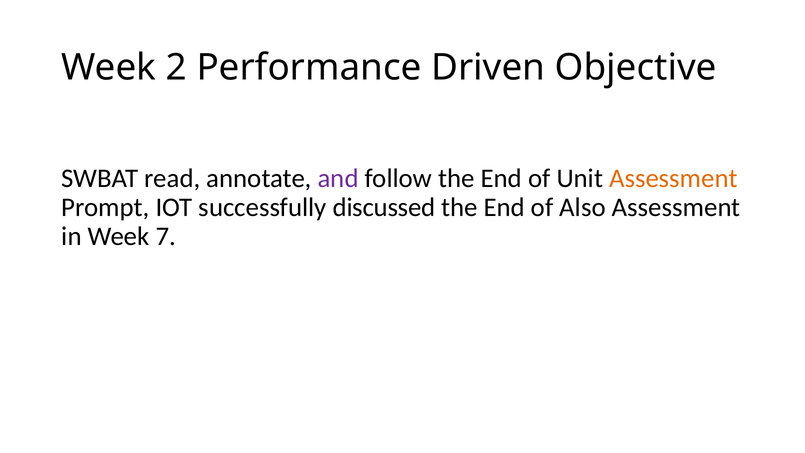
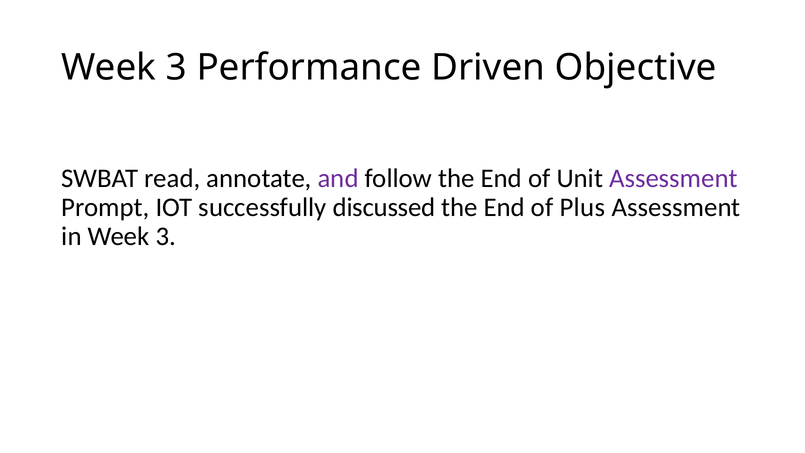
2 at (176, 68): 2 -> 3
Assessment at (673, 179) colour: orange -> purple
Also: Also -> Plus
in Week 7: 7 -> 3
